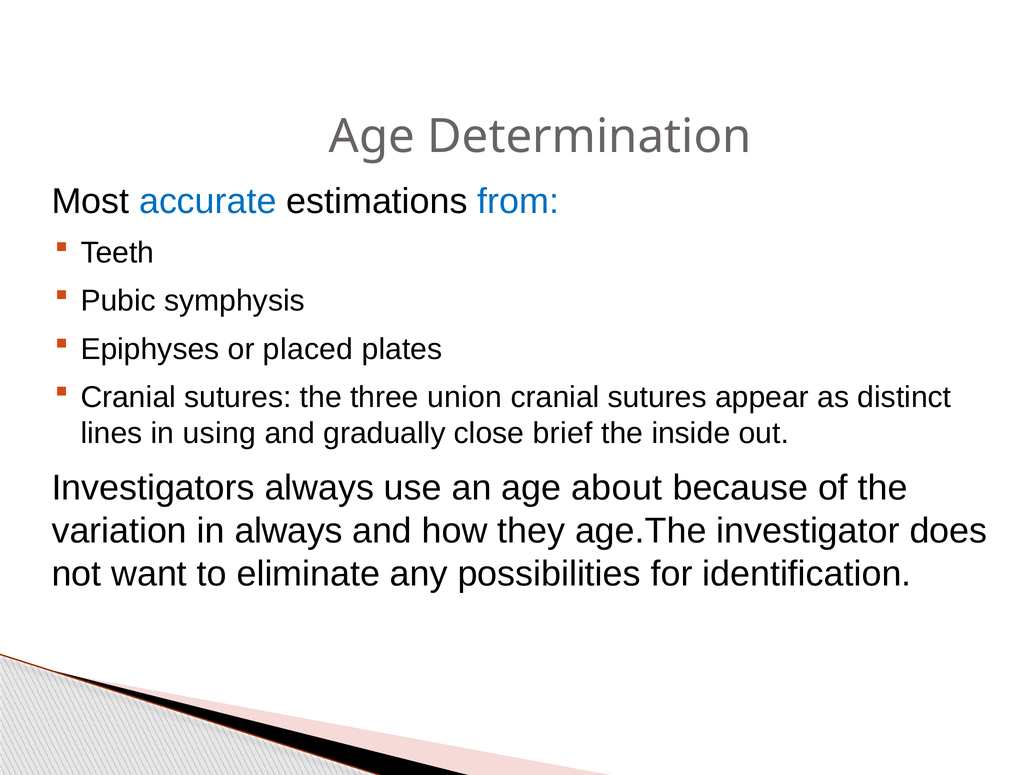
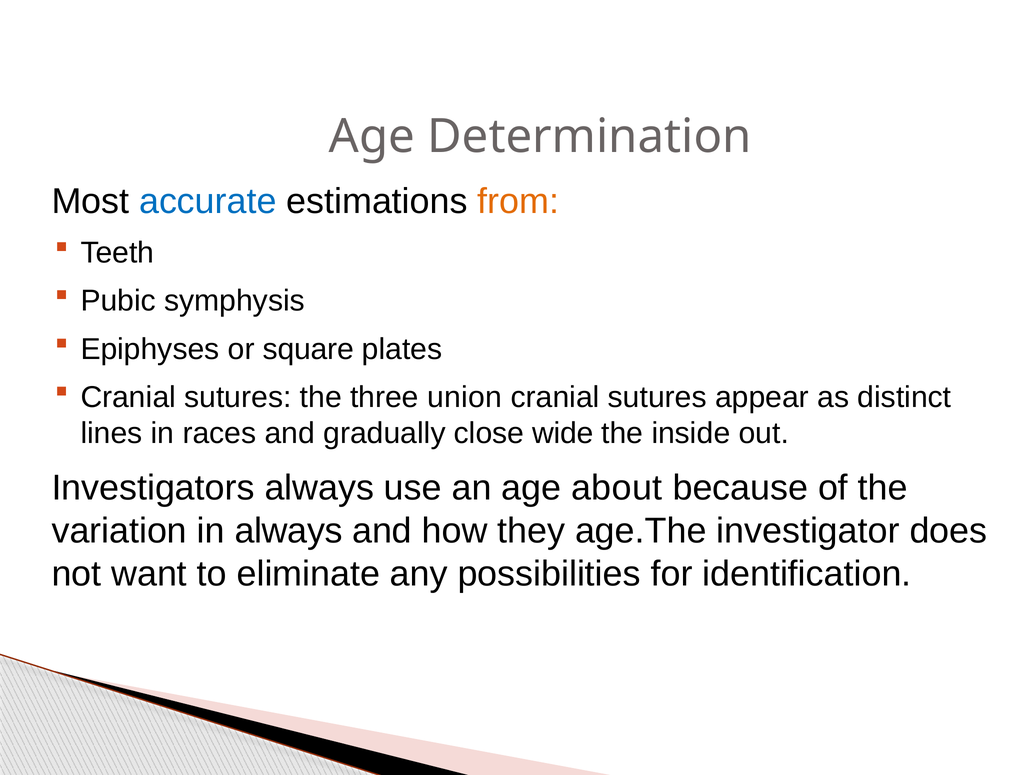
from colour: blue -> orange
placed: placed -> square
using: using -> races
brief: brief -> wide
